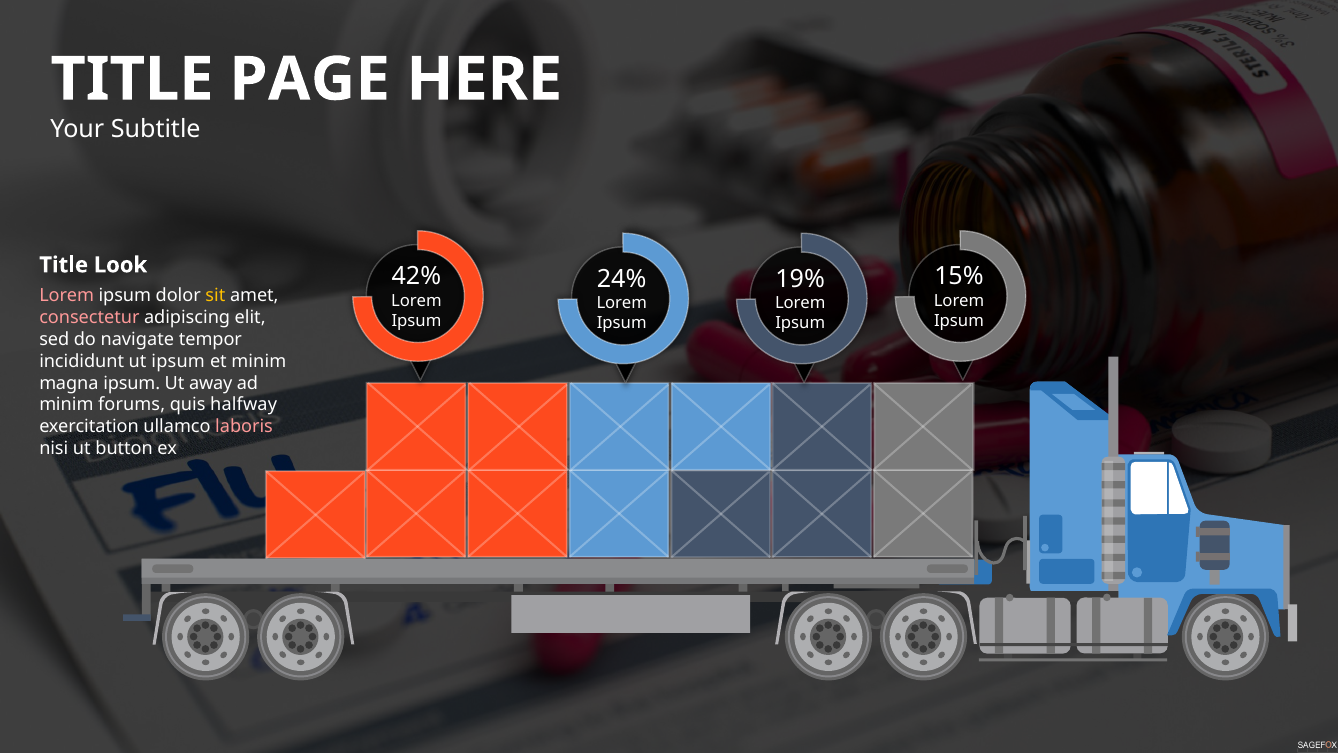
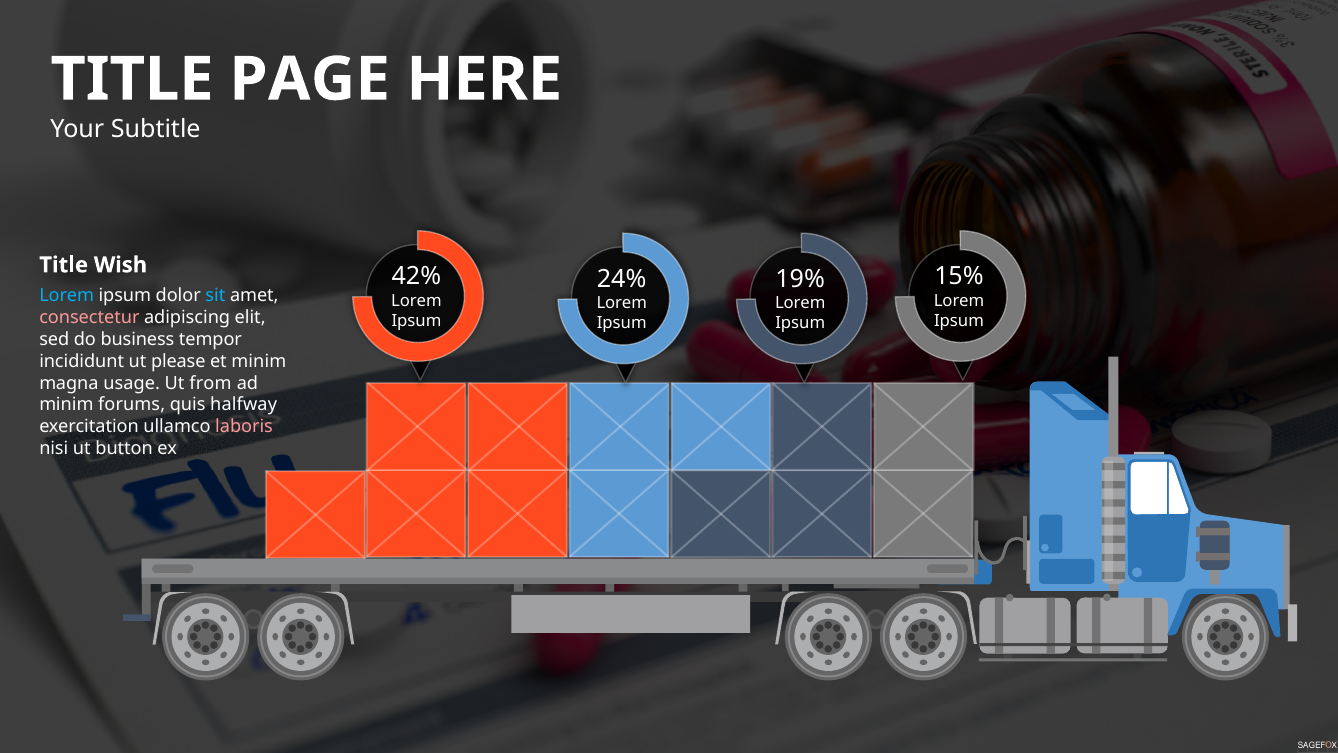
Look: Look -> Wish
Lorem at (67, 296) colour: pink -> light blue
sit colour: yellow -> light blue
navigate: navigate -> business
ut ipsum: ipsum -> please
magna ipsum: ipsum -> usage
away: away -> from
